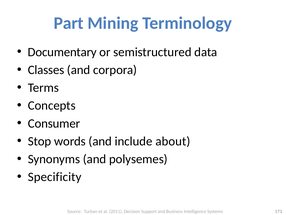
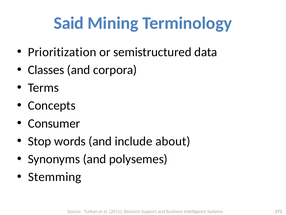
Part: Part -> Said
Documentary: Documentary -> Prioritization
Specificity: Specificity -> Stemming
